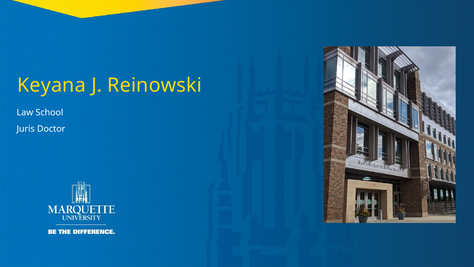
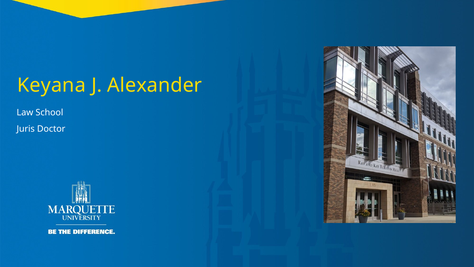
Reinowski: Reinowski -> Alexander
